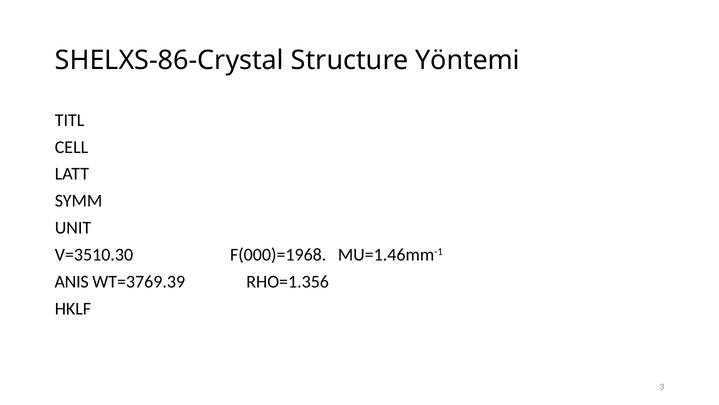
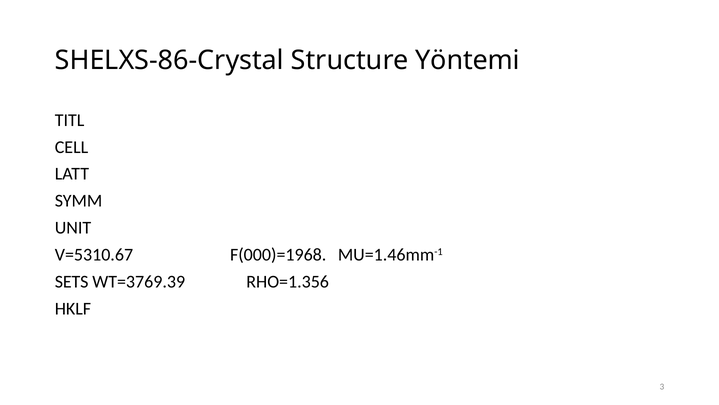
V=3510.30: V=3510.30 -> V=5310.67
ANIS: ANIS -> SETS
